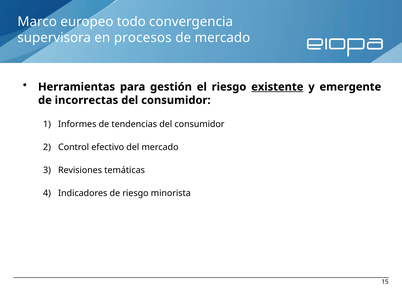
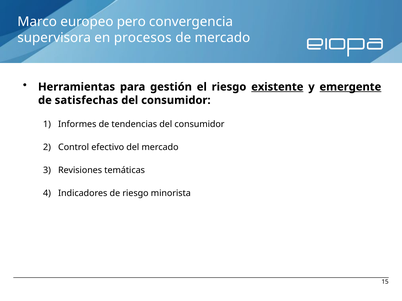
todo: todo -> pero
emergente underline: none -> present
incorrectas: incorrectas -> satisfechas
